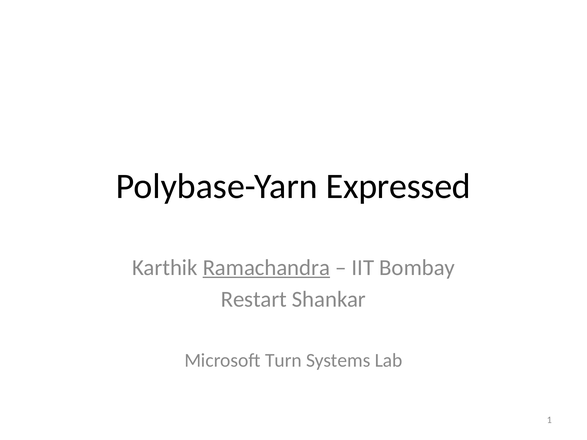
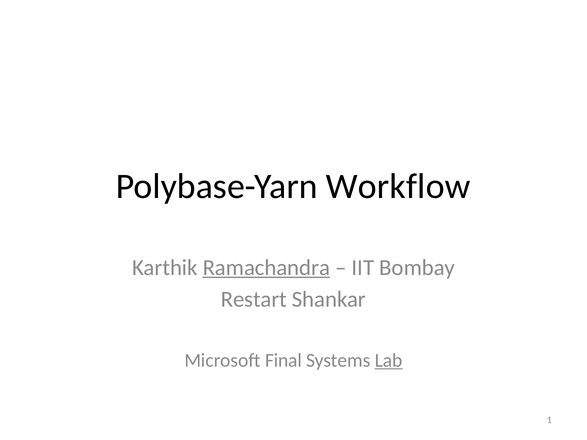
Expressed: Expressed -> Workflow
Turn: Turn -> Final
Lab underline: none -> present
